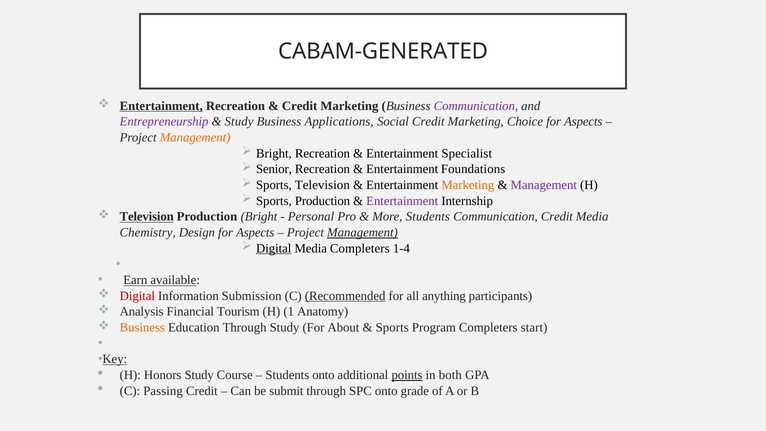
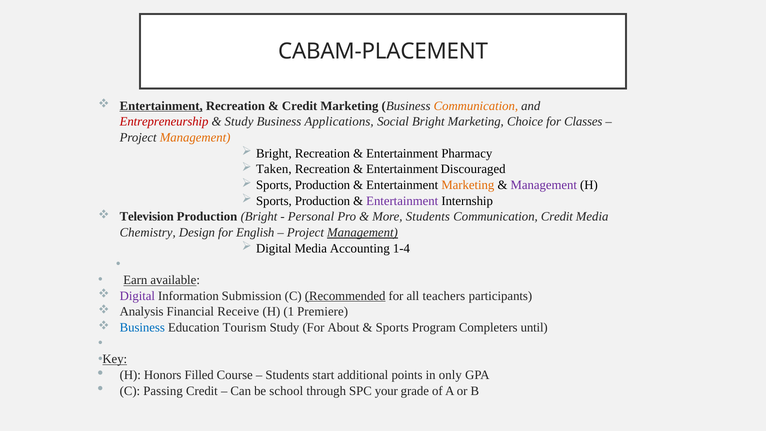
CABAM-GENERATED: CABAM-GENERATED -> CABAM-PLACEMENT
Communication at (476, 106) colour: purple -> orange
Entrepreneurship colour: purple -> red
Social Credit: Credit -> Bright
Aspects at (583, 122): Aspects -> Classes
Specialist: Specialist -> Pharmacy
Senior: Senior -> Taken
Foundations: Foundations -> Discouraged
Television at (322, 185): Television -> Production
Television at (147, 217) underline: present -> none
Design for Aspects: Aspects -> English
Digital at (274, 248) underline: present -> none
Media Completers: Completers -> Accounting
Digital at (137, 296) colour: red -> purple
anything: anything -> teachers
Tourism: Tourism -> Receive
Anatomy: Anatomy -> Premiere
Business at (142, 327) colour: orange -> blue
Education Through: Through -> Tourism
start: start -> until
Honors Study: Study -> Filled
Students onto: onto -> start
points underline: present -> none
both: both -> only
submit: submit -> school
SPC onto: onto -> your
